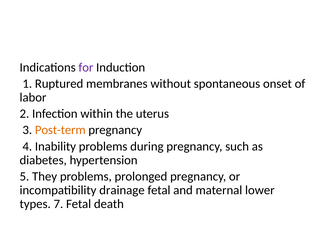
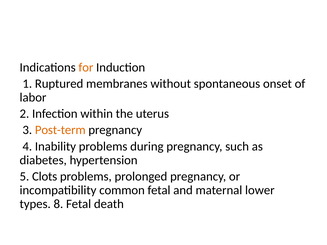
for colour: purple -> orange
They: They -> Clots
drainage: drainage -> common
7: 7 -> 8
